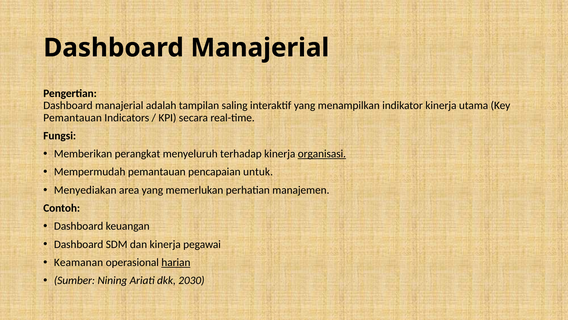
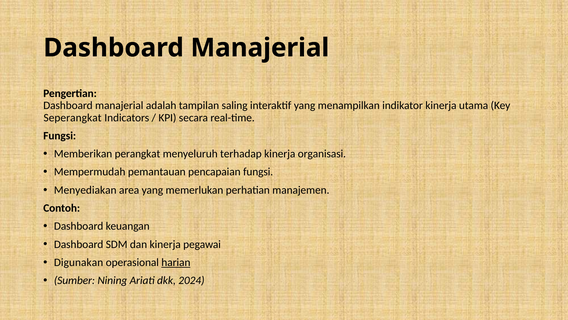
Pemantauan at (73, 117): Pemantauan -> Seperangkat
organisasi underline: present -> none
pencapaian untuk: untuk -> fungsi
Keamanan: Keamanan -> Digunakan
2030: 2030 -> 2024
